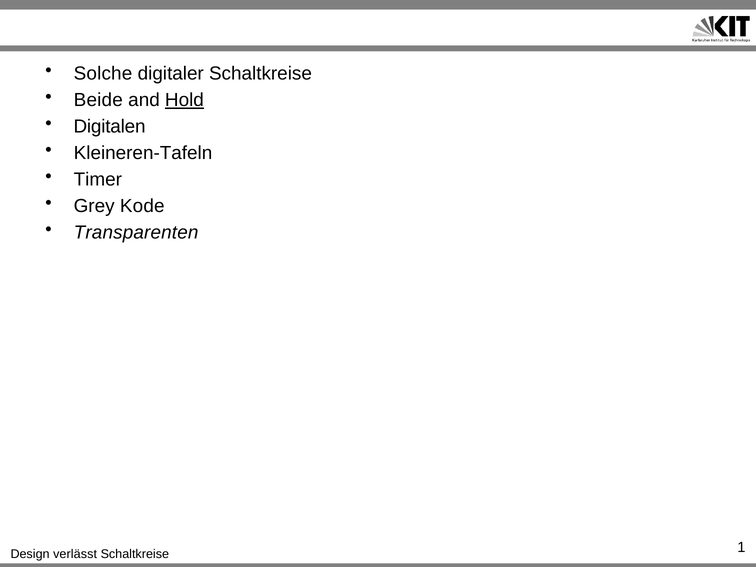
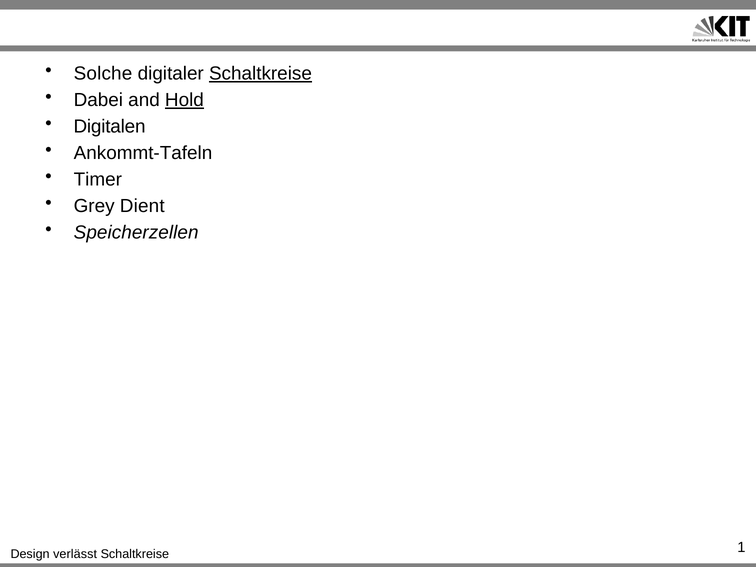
Schaltkreise at (260, 74) underline: none -> present
Beide: Beide -> Dabei
Kleineren-Tafeln: Kleineren-Tafeln -> Ankommt-Tafeln
Kode: Kode -> Dient
Transparenten: Transparenten -> Speicherzellen
